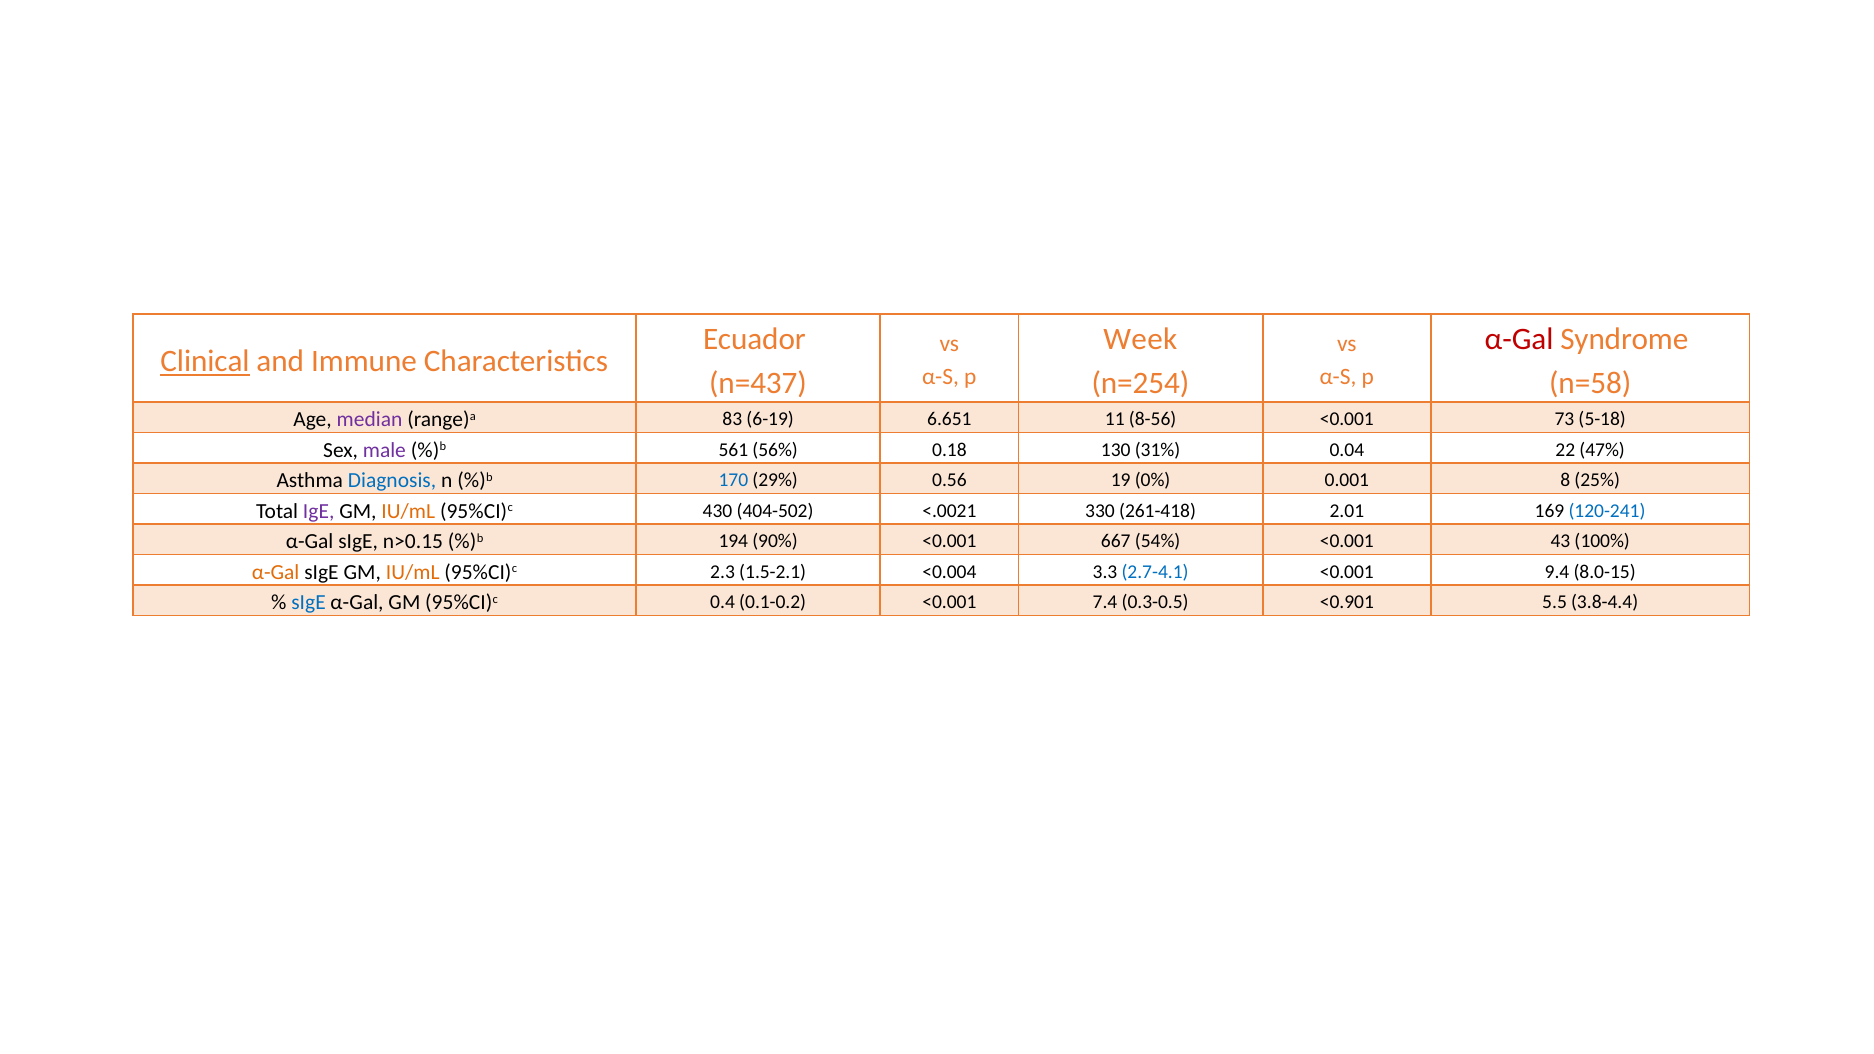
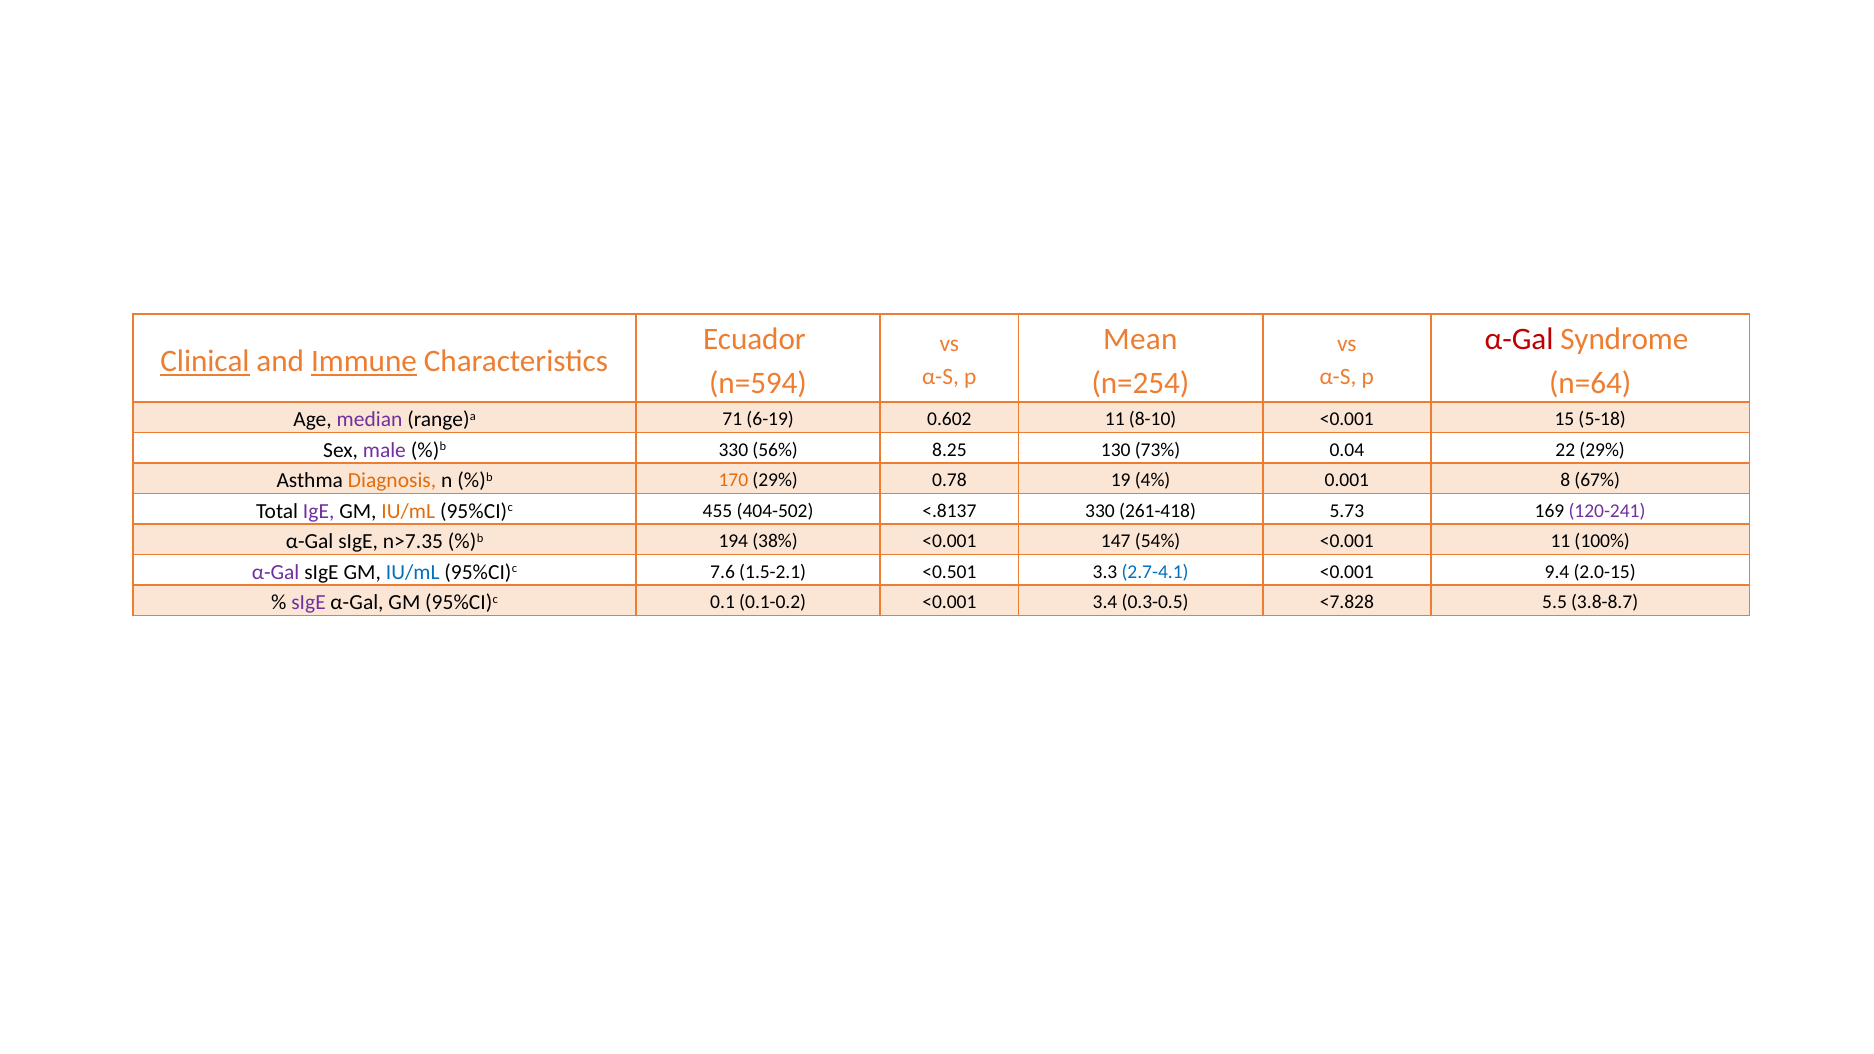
Week: Week -> Mean
Immune underline: none -> present
n=437: n=437 -> n=594
n=58: n=58 -> n=64
83: 83 -> 71
6.651: 6.651 -> 0.602
8-56: 8-56 -> 8-10
73: 73 -> 15
%)b 561: 561 -> 330
0.18: 0.18 -> 8.25
31%: 31% -> 73%
22 47%: 47% -> 29%
Diagnosis colour: blue -> orange
170 colour: blue -> orange
0.56: 0.56 -> 0.78
0%: 0% -> 4%
25%: 25% -> 67%
430: 430 -> 455
<.0021: <.0021 -> <.8137
2.01: 2.01 -> 5.73
120-241 colour: blue -> purple
n>0.15: n>0.15 -> n>7.35
90%: 90% -> 38%
667: 667 -> 147
<0.001 43: 43 -> 11
α-Gal at (276, 572) colour: orange -> purple
IU/mL at (413, 572) colour: orange -> blue
2.3: 2.3 -> 7.6
<0.004: <0.004 -> <0.501
8.0-15: 8.0-15 -> 2.0-15
sIgE at (309, 603) colour: blue -> purple
0.4: 0.4 -> 0.1
7.4: 7.4 -> 3.4
<0.901: <0.901 -> <7.828
3.8-4.4: 3.8-4.4 -> 3.8-8.7
